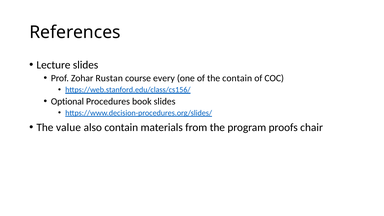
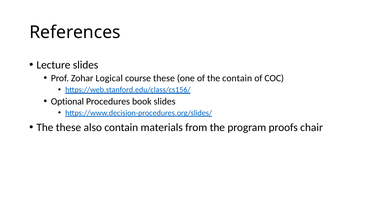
Rustan: Rustan -> Logical
course every: every -> these
The value: value -> these
